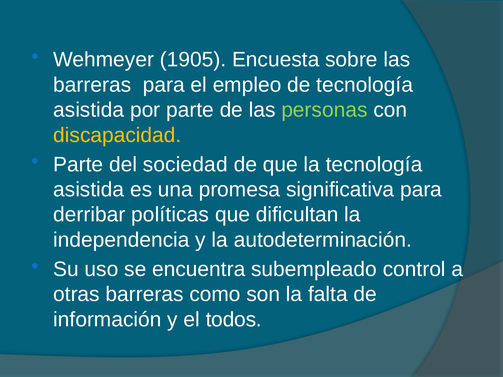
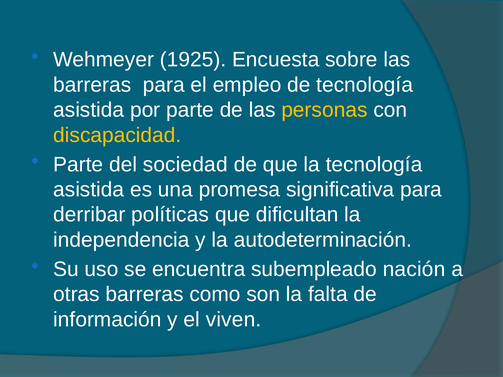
1905: 1905 -> 1925
personas colour: light green -> yellow
control: control -> nación
todos: todos -> viven
